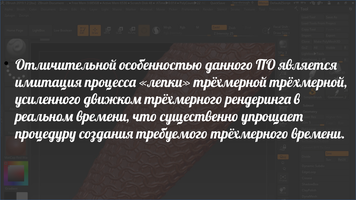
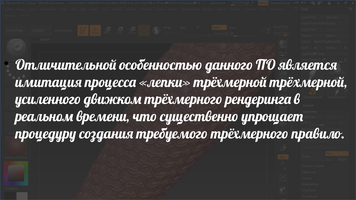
трёхмерного времени: времени -> правило
